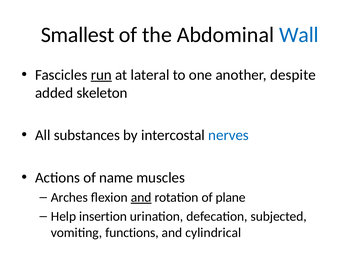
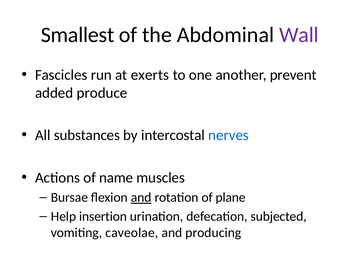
Wall colour: blue -> purple
run underline: present -> none
lateral: lateral -> exerts
despite: despite -> prevent
skeleton: skeleton -> produce
Arches: Arches -> Bursae
functions: functions -> caveolae
cylindrical: cylindrical -> producing
